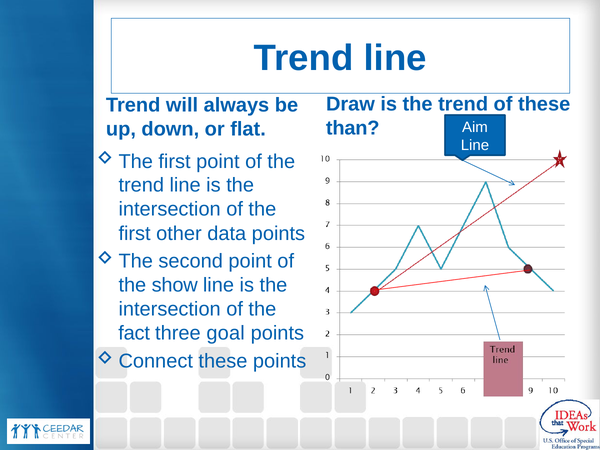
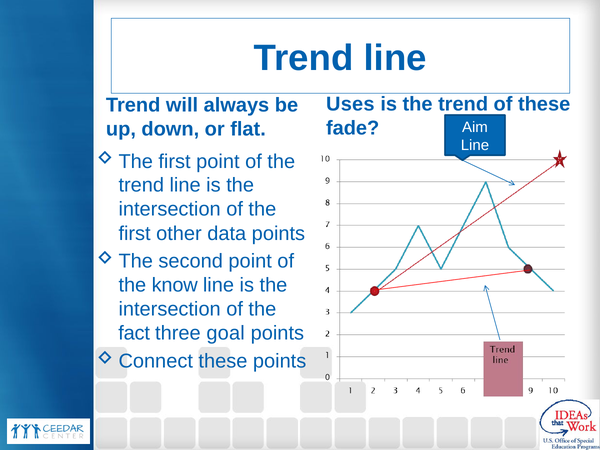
Draw: Draw -> Uses
than: than -> fade
show: show -> know
